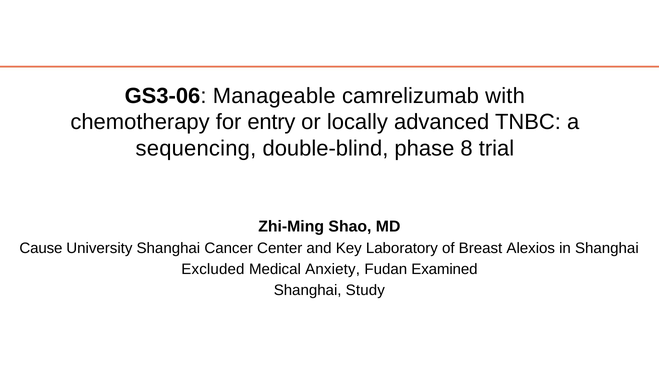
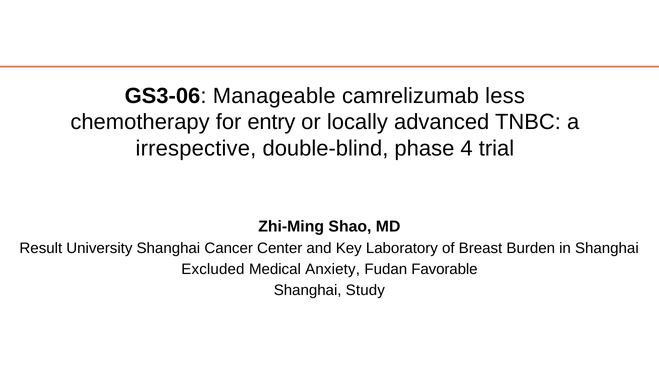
with: with -> less
sequencing: sequencing -> irrespective
8: 8 -> 4
Cause: Cause -> Result
Alexios: Alexios -> Burden
Examined: Examined -> Favorable
